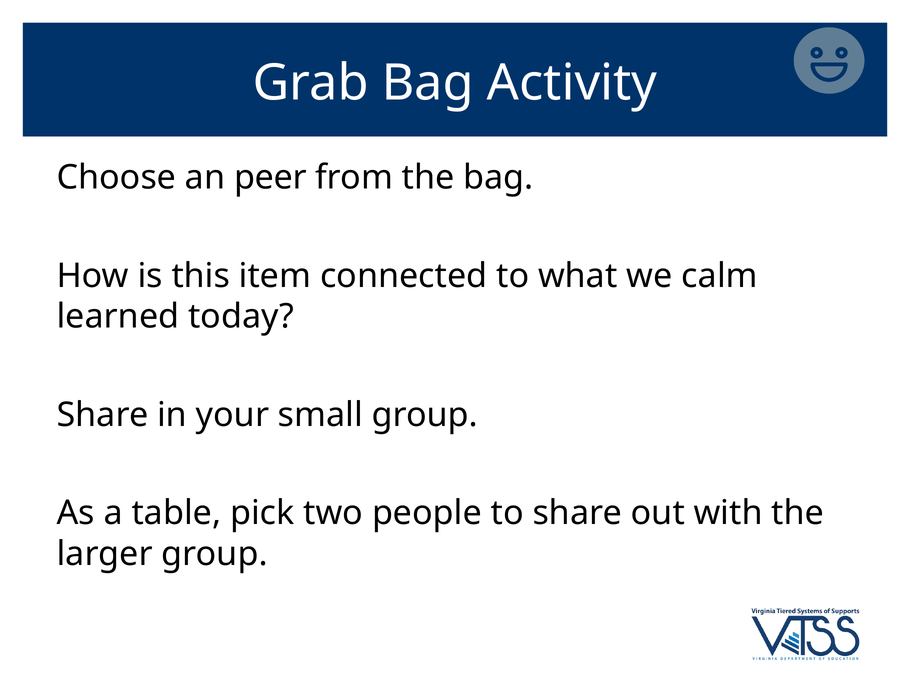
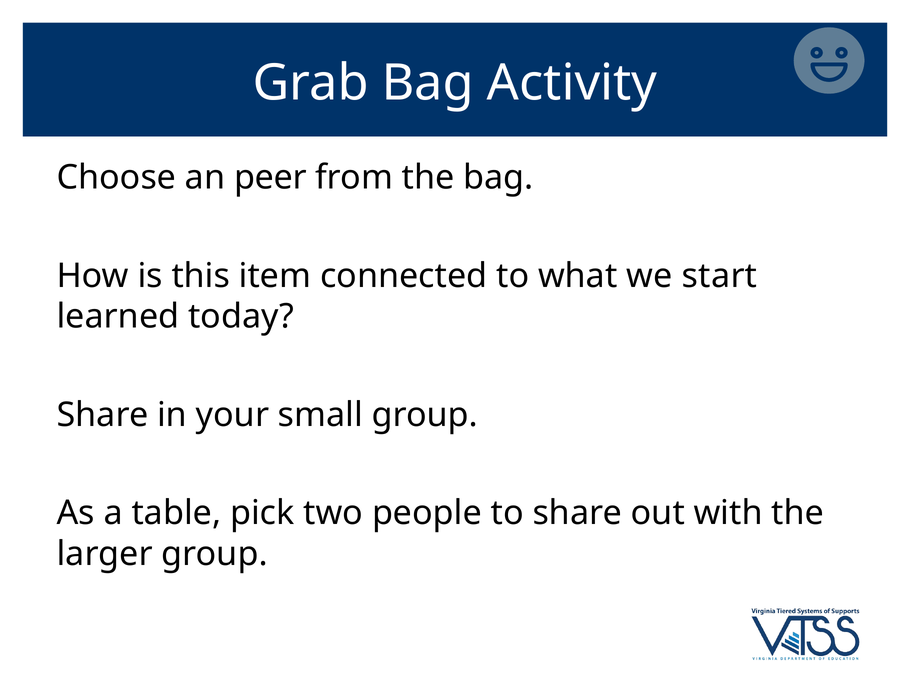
calm: calm -> start
